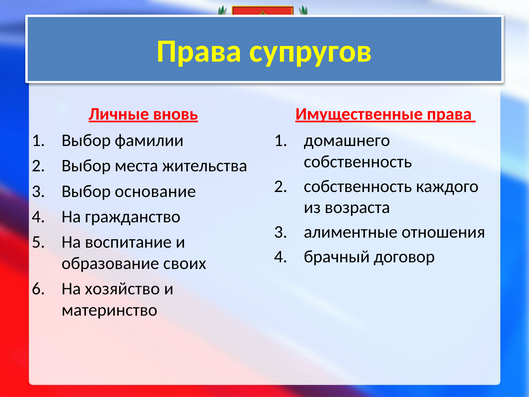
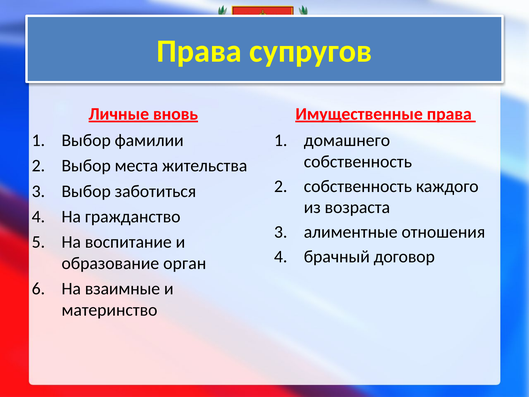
основание: основание -> заботиться
своих: своих -> орган
хозяйство: хозяйство -> взаимные
